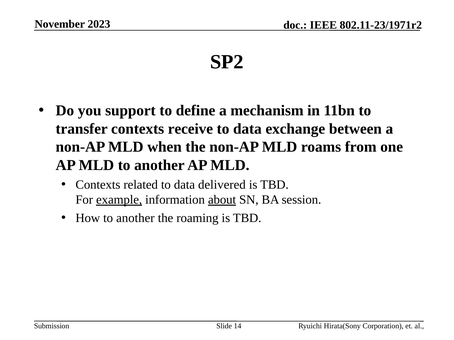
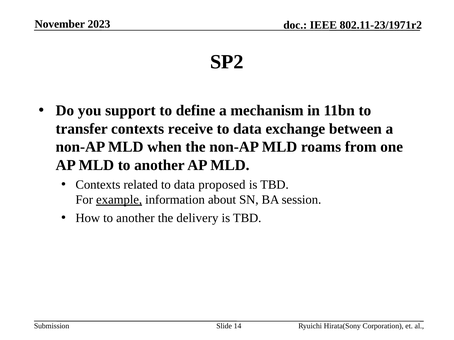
delivered: delivered -> proposed
about underline: present -> none
roaming: roaming -> delivery
